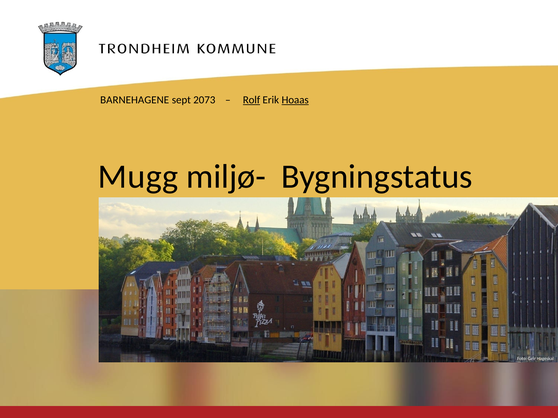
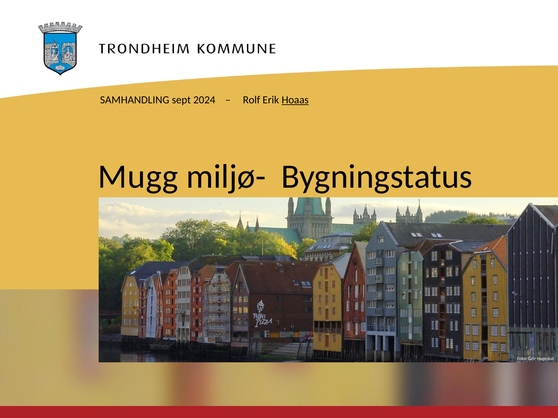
BARNEHAGENE: BARNEHAGENE -> SAMHANDLING
2073: 2073 -> 2024
Rolf underline: present -> none
